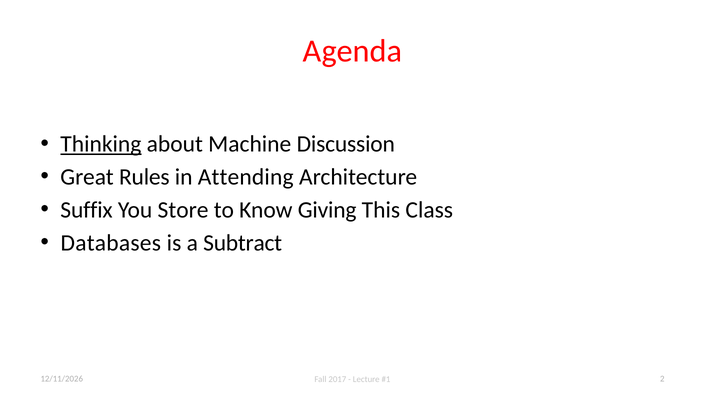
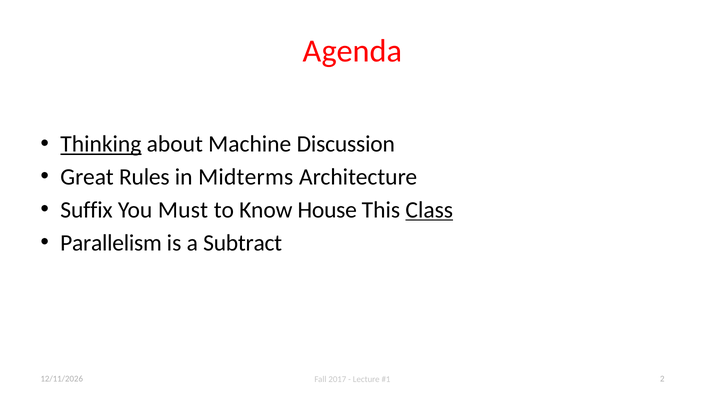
Attending: Attending -> Midterms
Store: Store -> Must
Giving: Giving -> House
Class underline: none -> present
Databases: Databases -> Parallelism
